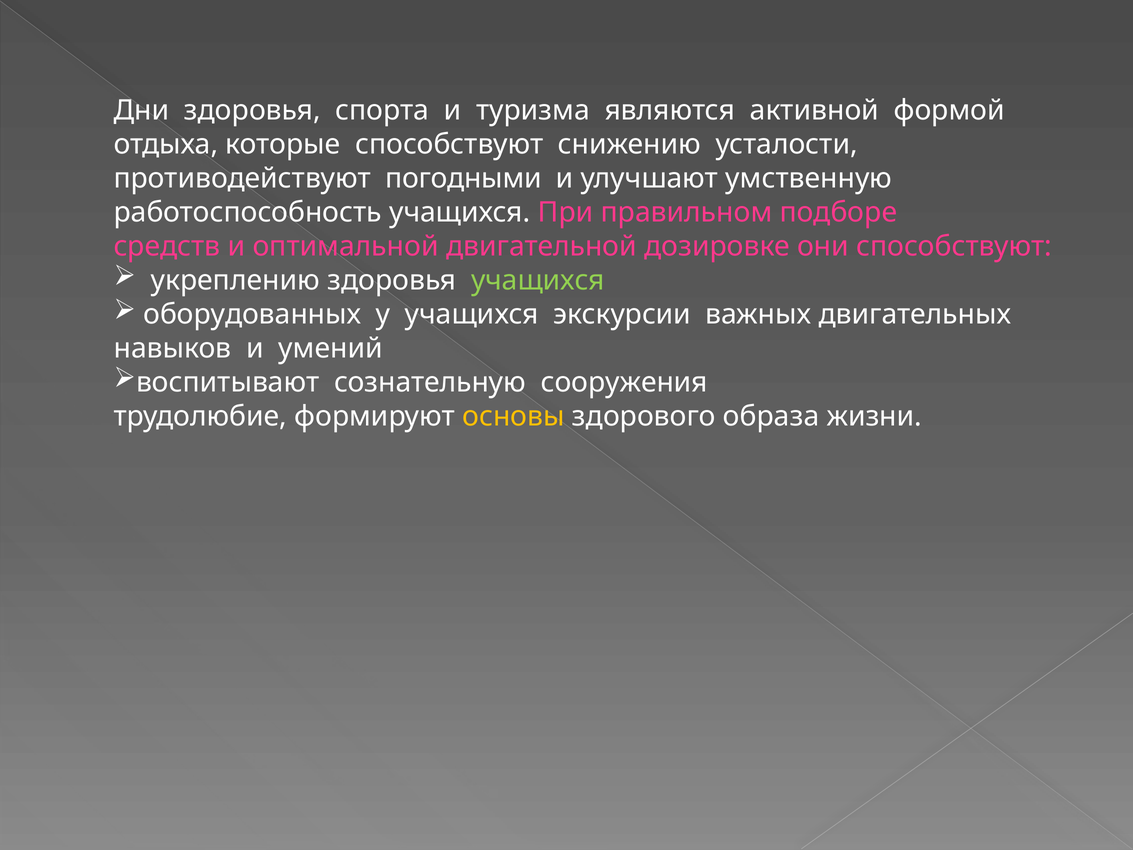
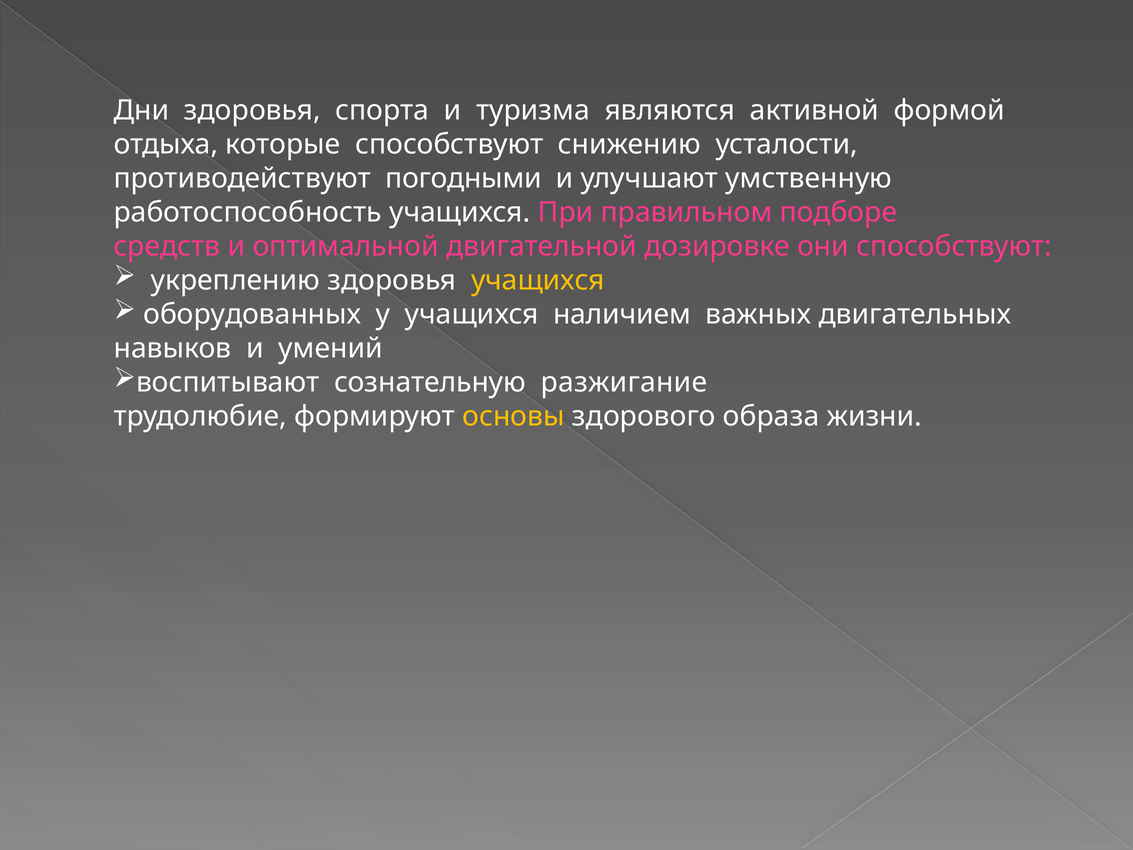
учащихся at (538, 280) colour: light green -> yellow
экскурсии: экскурсии -> наличием
сооружения: сооружения -> разжигание
